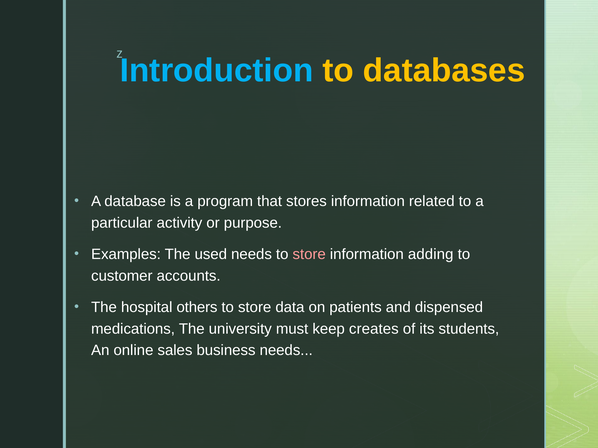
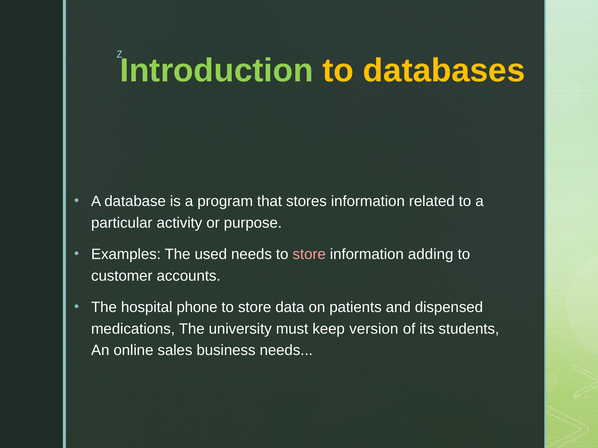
Introduction colour: light blue -> light green
others: others -> phone
creates: creates -> version
